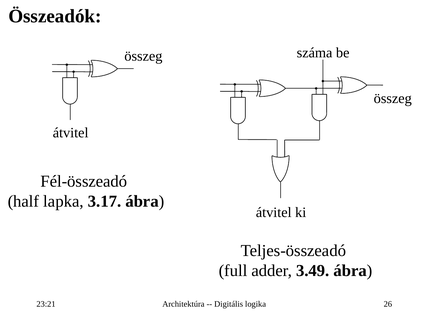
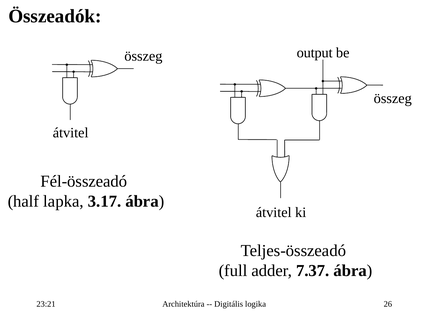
száma: száma -> output
3.49: 3.49 -> 7.37
